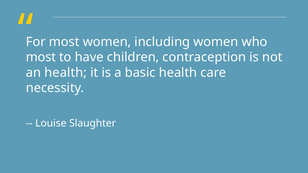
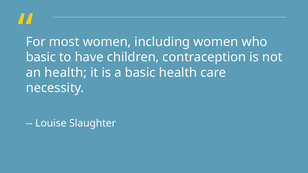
most at (41, 57): most -> basic
